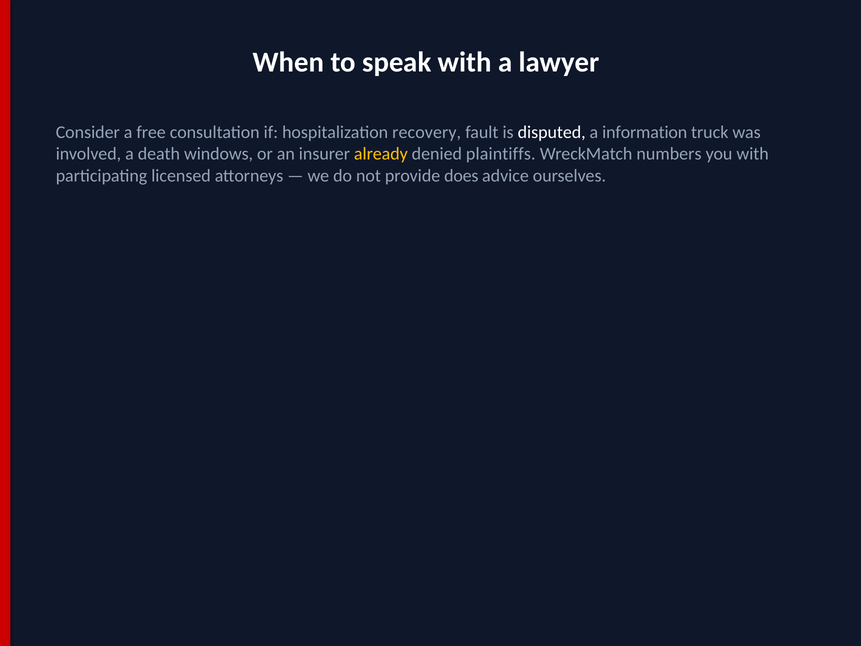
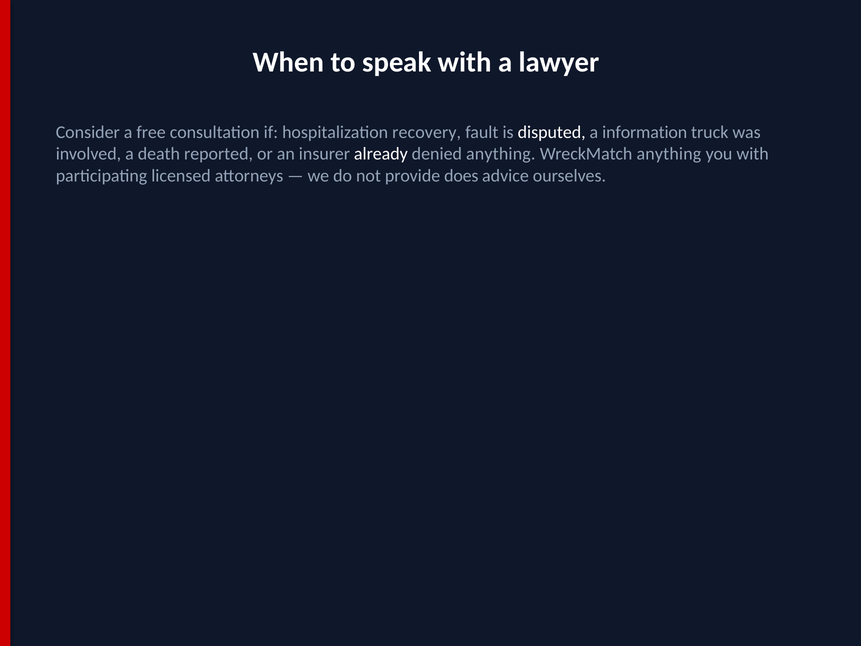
windows: windows -> reported
already colour: yellow -> white
denied plaintiffs: plaintiffs -> anything
WreckMatch numbers: numbers -> anything
